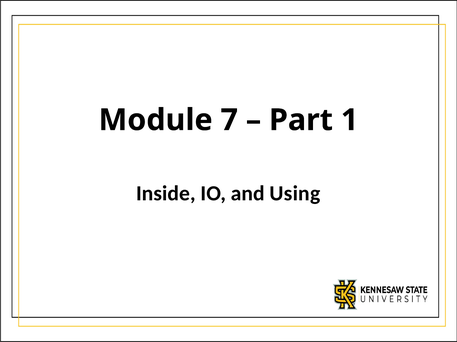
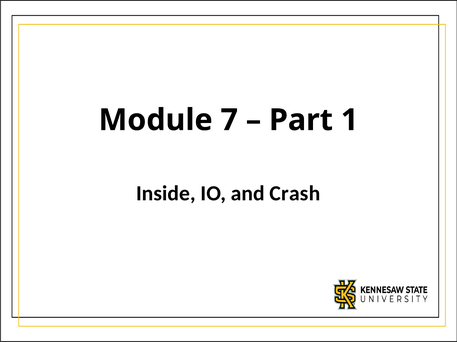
Using: Using -> Crash
